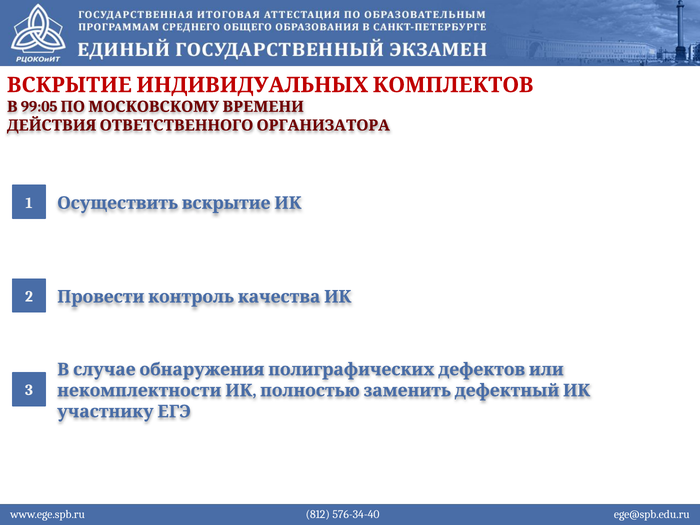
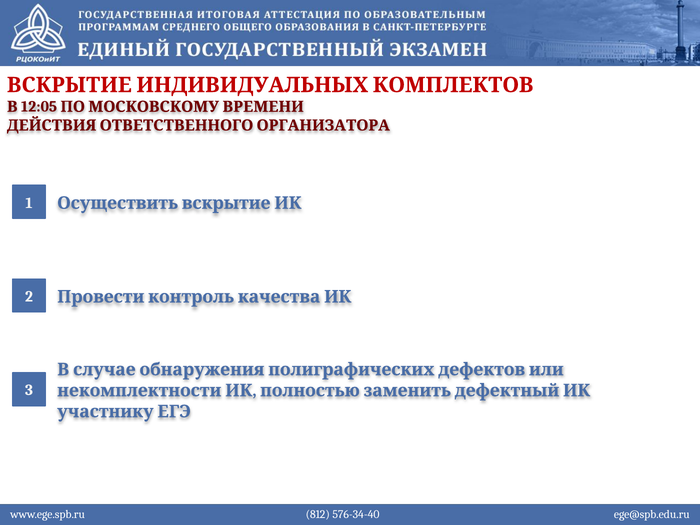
99:05: 99:05 -> 12:05
